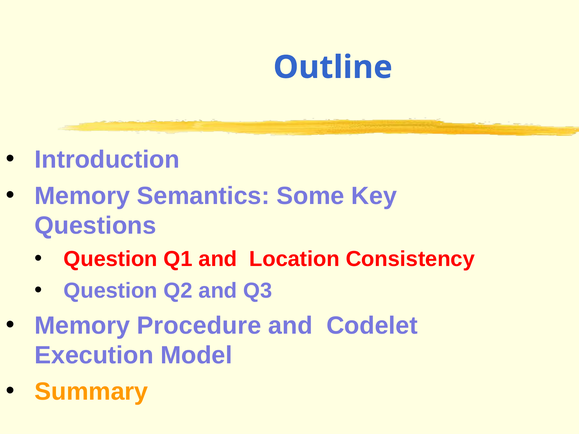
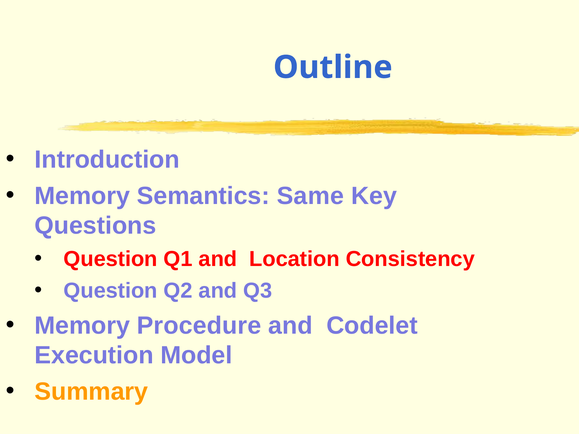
Some: Some -> Same
